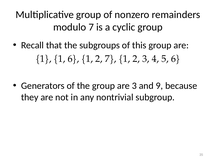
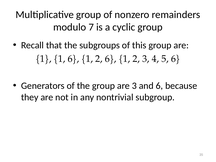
2 7: 7 -> 6
and 9: 9 -> 6
